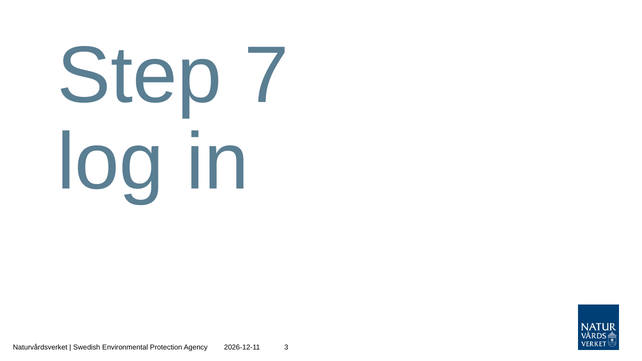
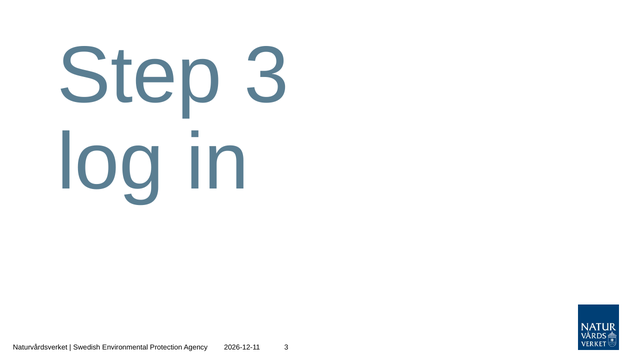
Step 7: 7 -> 3
